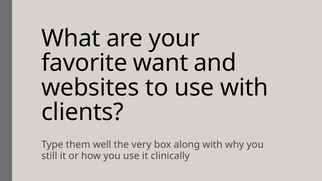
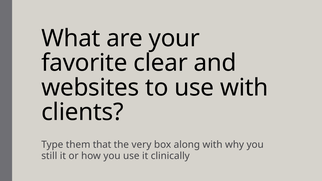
want: want -> clear
well: well -> that
